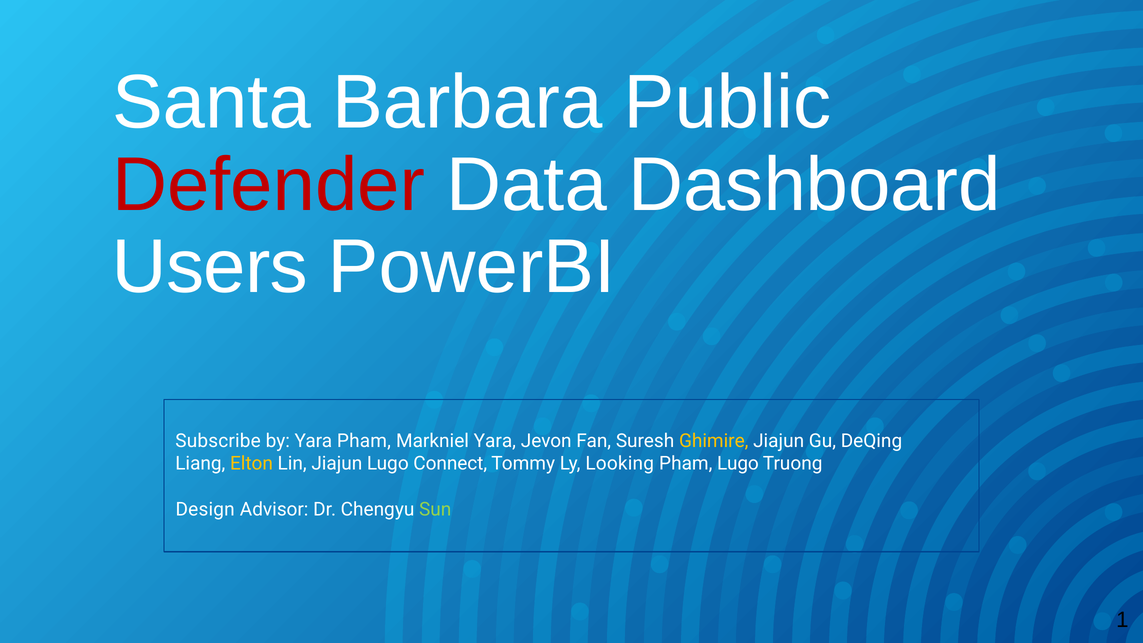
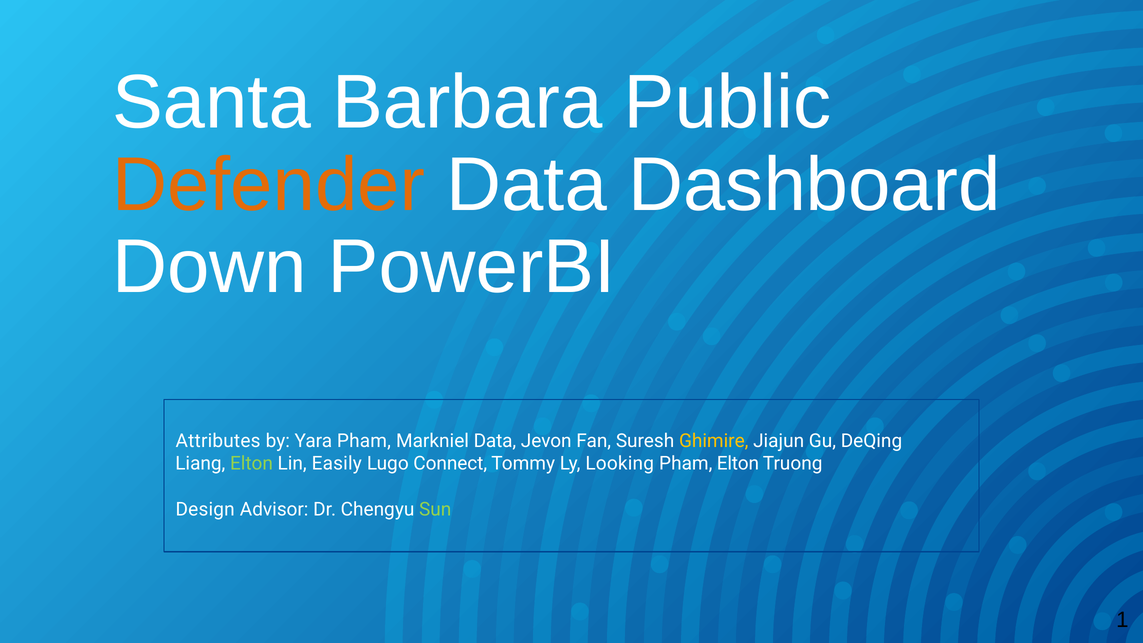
Defender colour: red -> orange
Users: Users -> Down
Subscribe: Subscribe -> Attributes
Markniel Yara: Yara -> Data
Elton at (251, 464) colour: yellow -> light green
Lin Jiajun: Jiajun -> Easily
Pham Lugo: Lugo -> Elton
